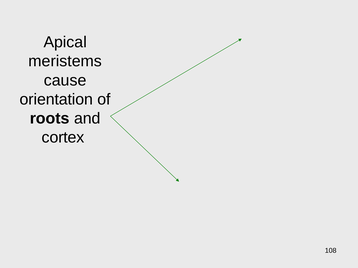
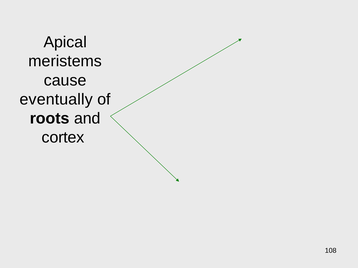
orientation: orientation -> eventually
